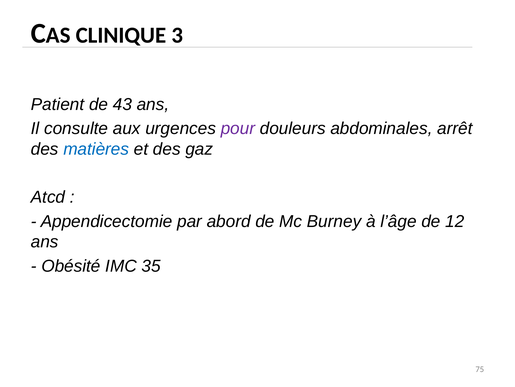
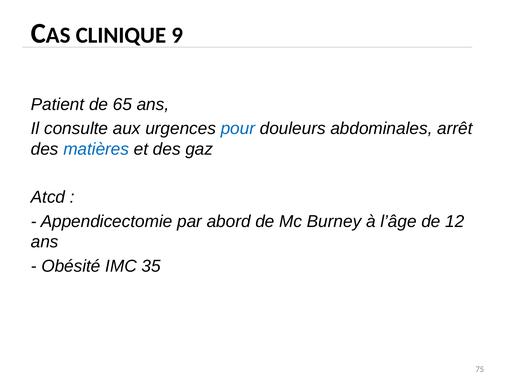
3: 3 -> 9
43: 43 -> 65
pour colour: purple -> blue
